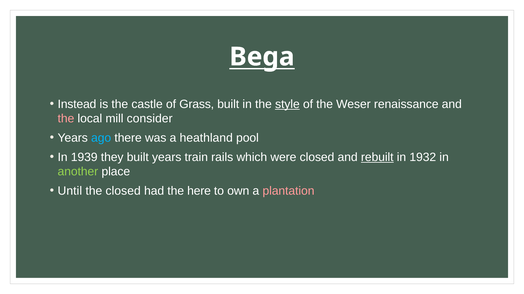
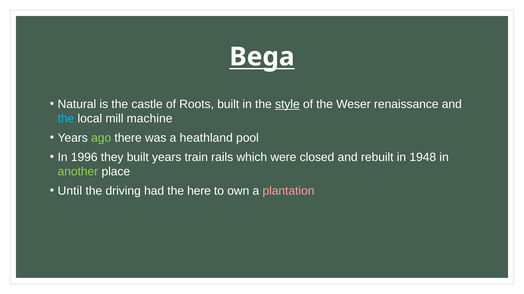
Instead: Instead -> Natural
Grass: Grass -> Roots
the at (66, 119) colour: pink -> light blue
consider: consider -> machine
ago colour: light blue -> light green
1939: 1939 -> 1996
rebuilt underline: present -> none
1932: 1932 -> 1948
the closed: closed -> driving
